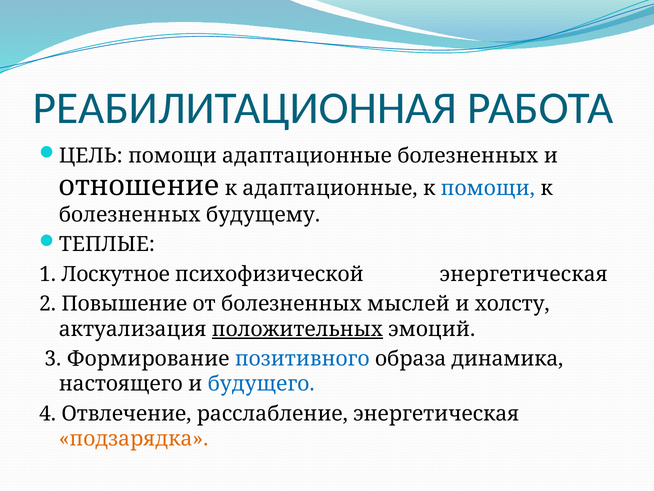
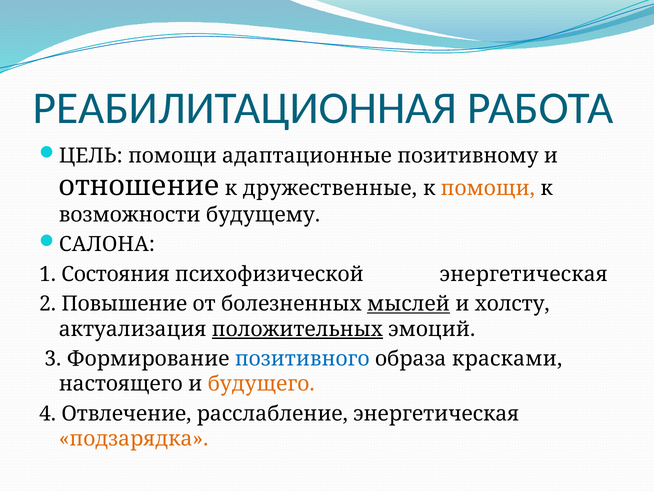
адаптационные болезненных: болезненных -> позитивному
к адаптационные: адаптационные -> дружественные
помощи at (488, 188) colour: blue -> orange
болезненных at (130, 214): болезненных -> возможности
ТЕПЛЫЕ: ТЕПЛЫЕ -> САЛОНА
Лоскутное: Лоскутное -> Состояния
мыслей underline: none -> present
динамика: динамика -> красками
будущего colour: blue -> orange
